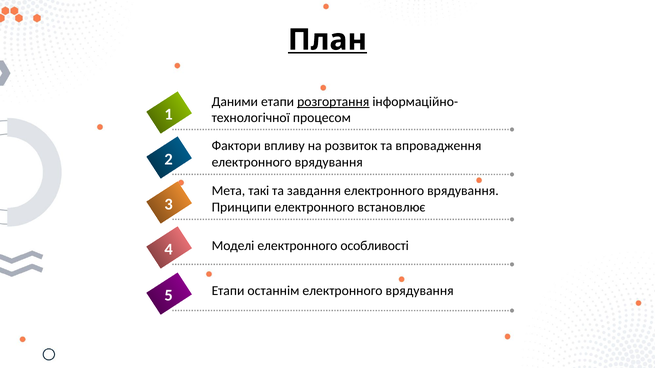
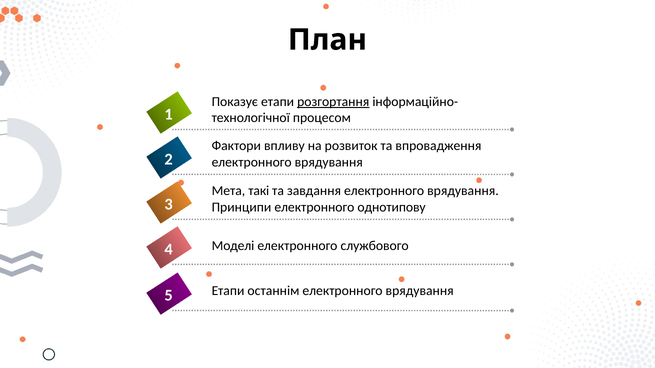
План underline: present -> none
Даними: Даними -> Показує
встановлює: встановлює -> однотипову
особливості: особливості -> службового
